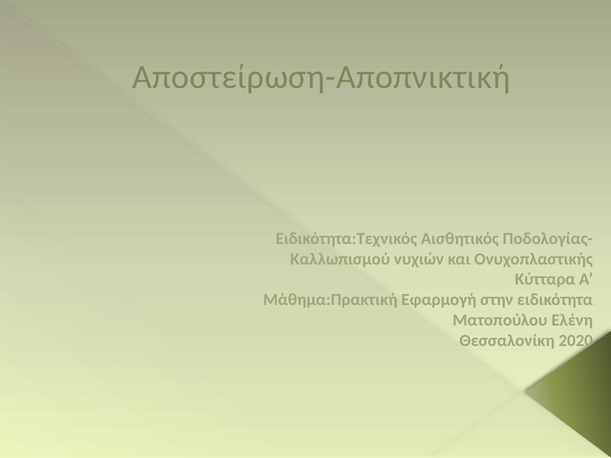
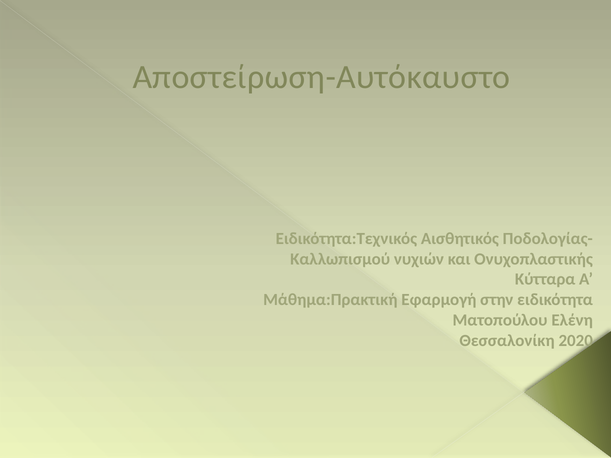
Αποστείρωση-Αποπνικτική: Αποστείρωση-Αποπνικτική -> Αποστείρωση-Αυτόκαυστο
